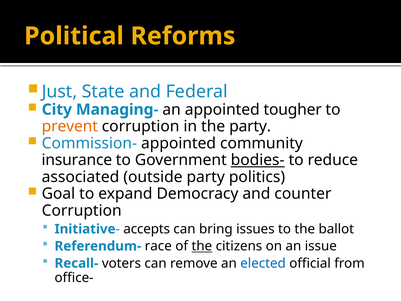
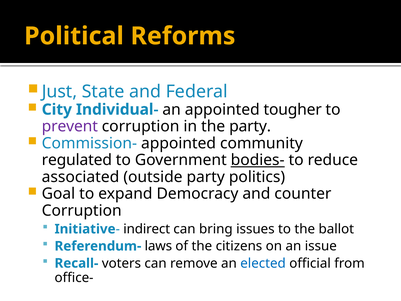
Managing-: Managing- -> Individual-
prevent colour: orange -> purple
insurance: insurance -> regulated
accepts: accepts -> indirect
race: race -> laws
the at (202, 246) underline: present -> none
